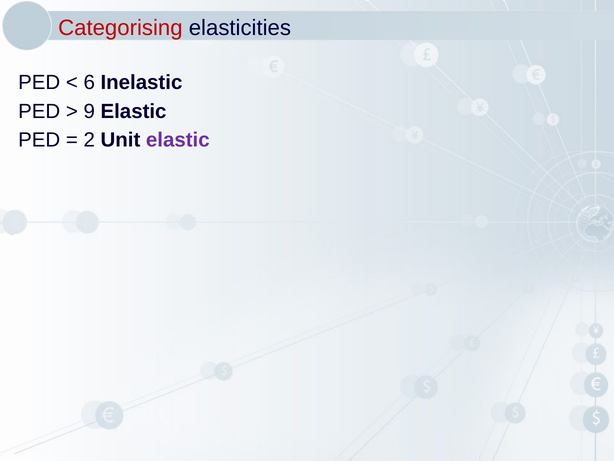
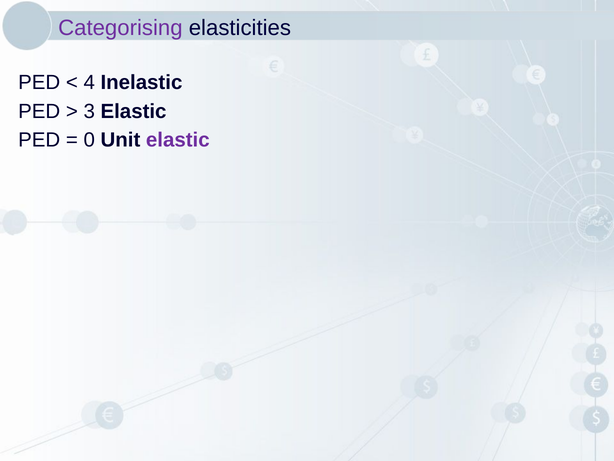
Categorising colour: red -> purple
6: 6 -> 4
9: 9 -> 3
2: 2 -> 0
